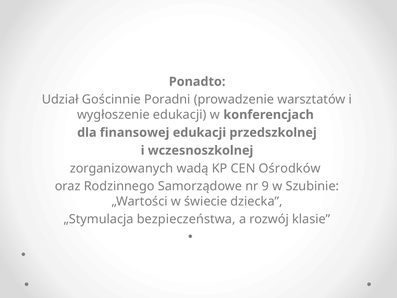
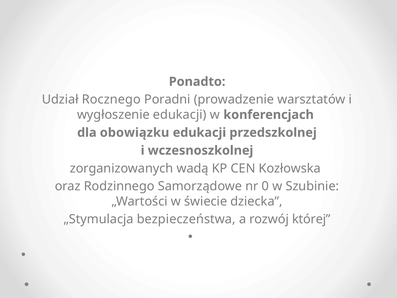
Gościnnie: Gościnnie -> Rocznego
finansowej: finansowej -> obowiązku
Ośrodków: Ośrodków -> Kozłowska
9: 9 -> 0
klasie: klasie -> której
